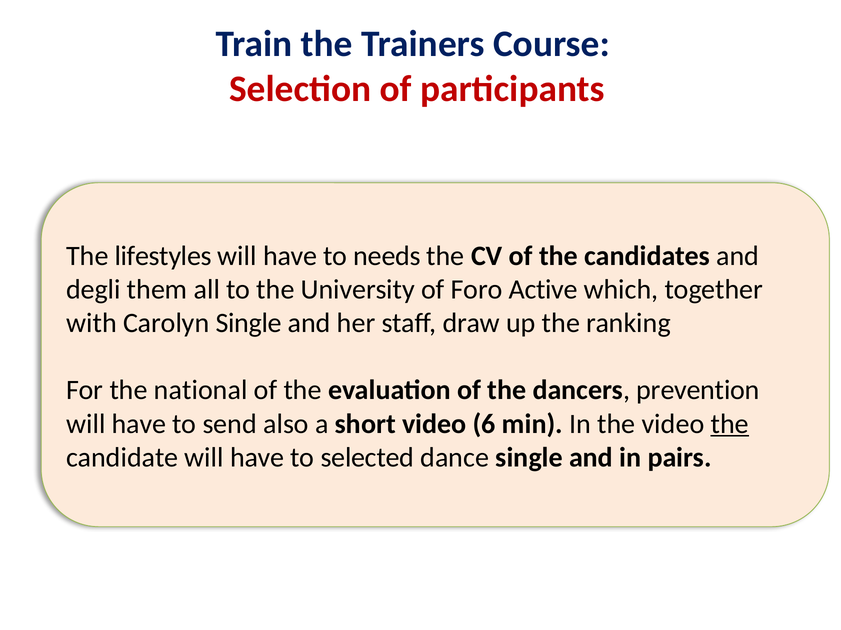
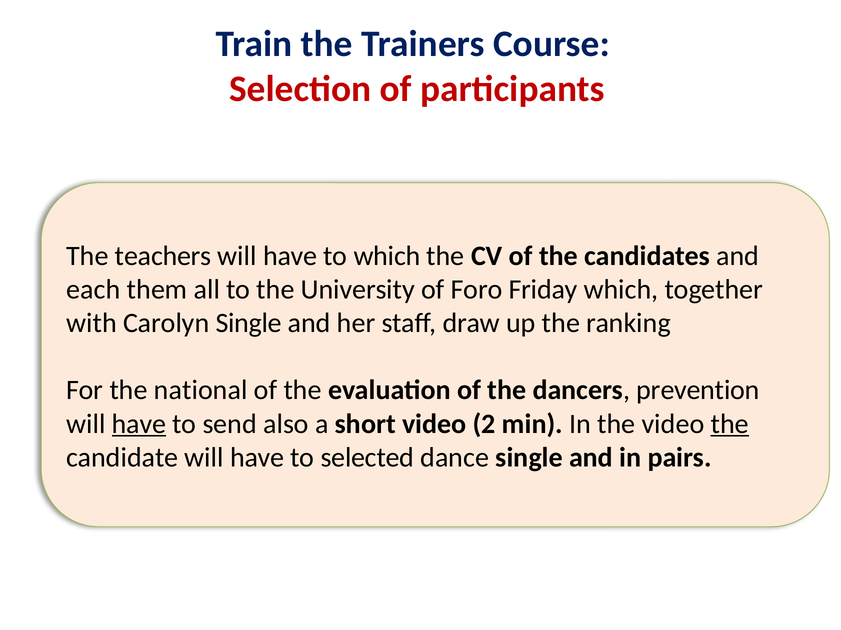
lifestyles: lifestyles -> teachers
to needs: needs -> which
degli: degli -> each
Active: Active -> Friday
have at (139, 424) underline: none -> present
6: 6 -> 2
